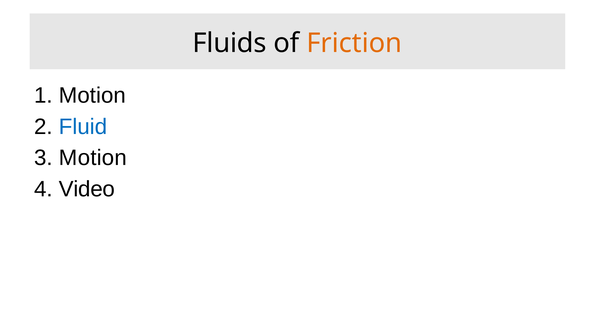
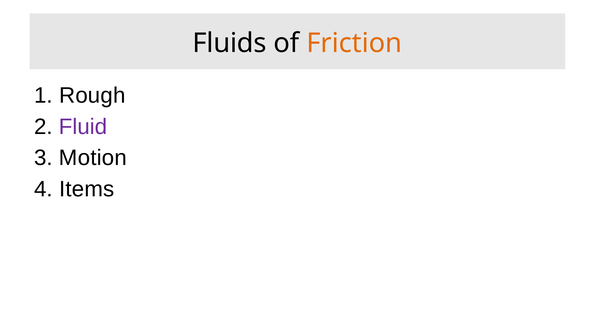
1 Motion: Motion -> Rough
Fluid colour: blue -> purple
Video: Video -> Items
